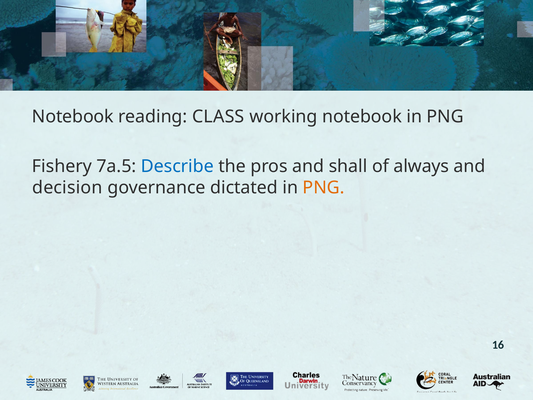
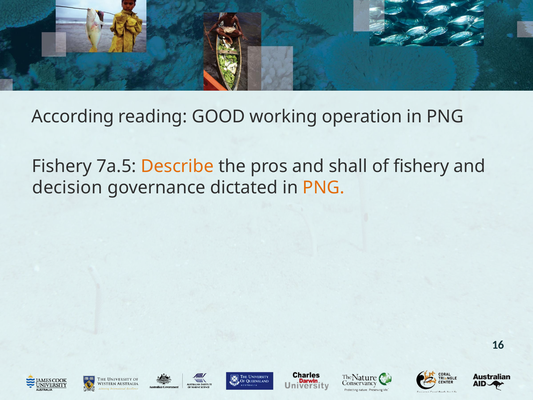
Notebook at (73, 117): Notebook -> According
CLASS: CLASS -> GOOD
working notebook: notebook -> operation
Describe colour: blue -> orange
of always: always -> fishery
